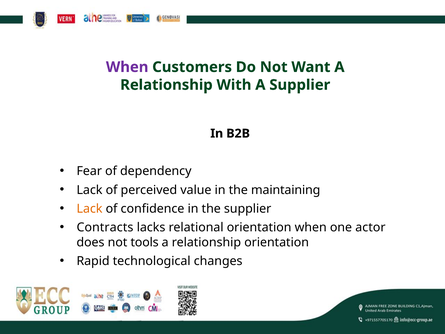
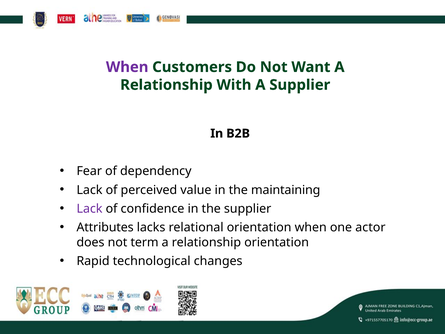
Lack at (90, 209) colour: orange -> purple
Contracts: Contracts -> Attributes
tools: tools -> term
